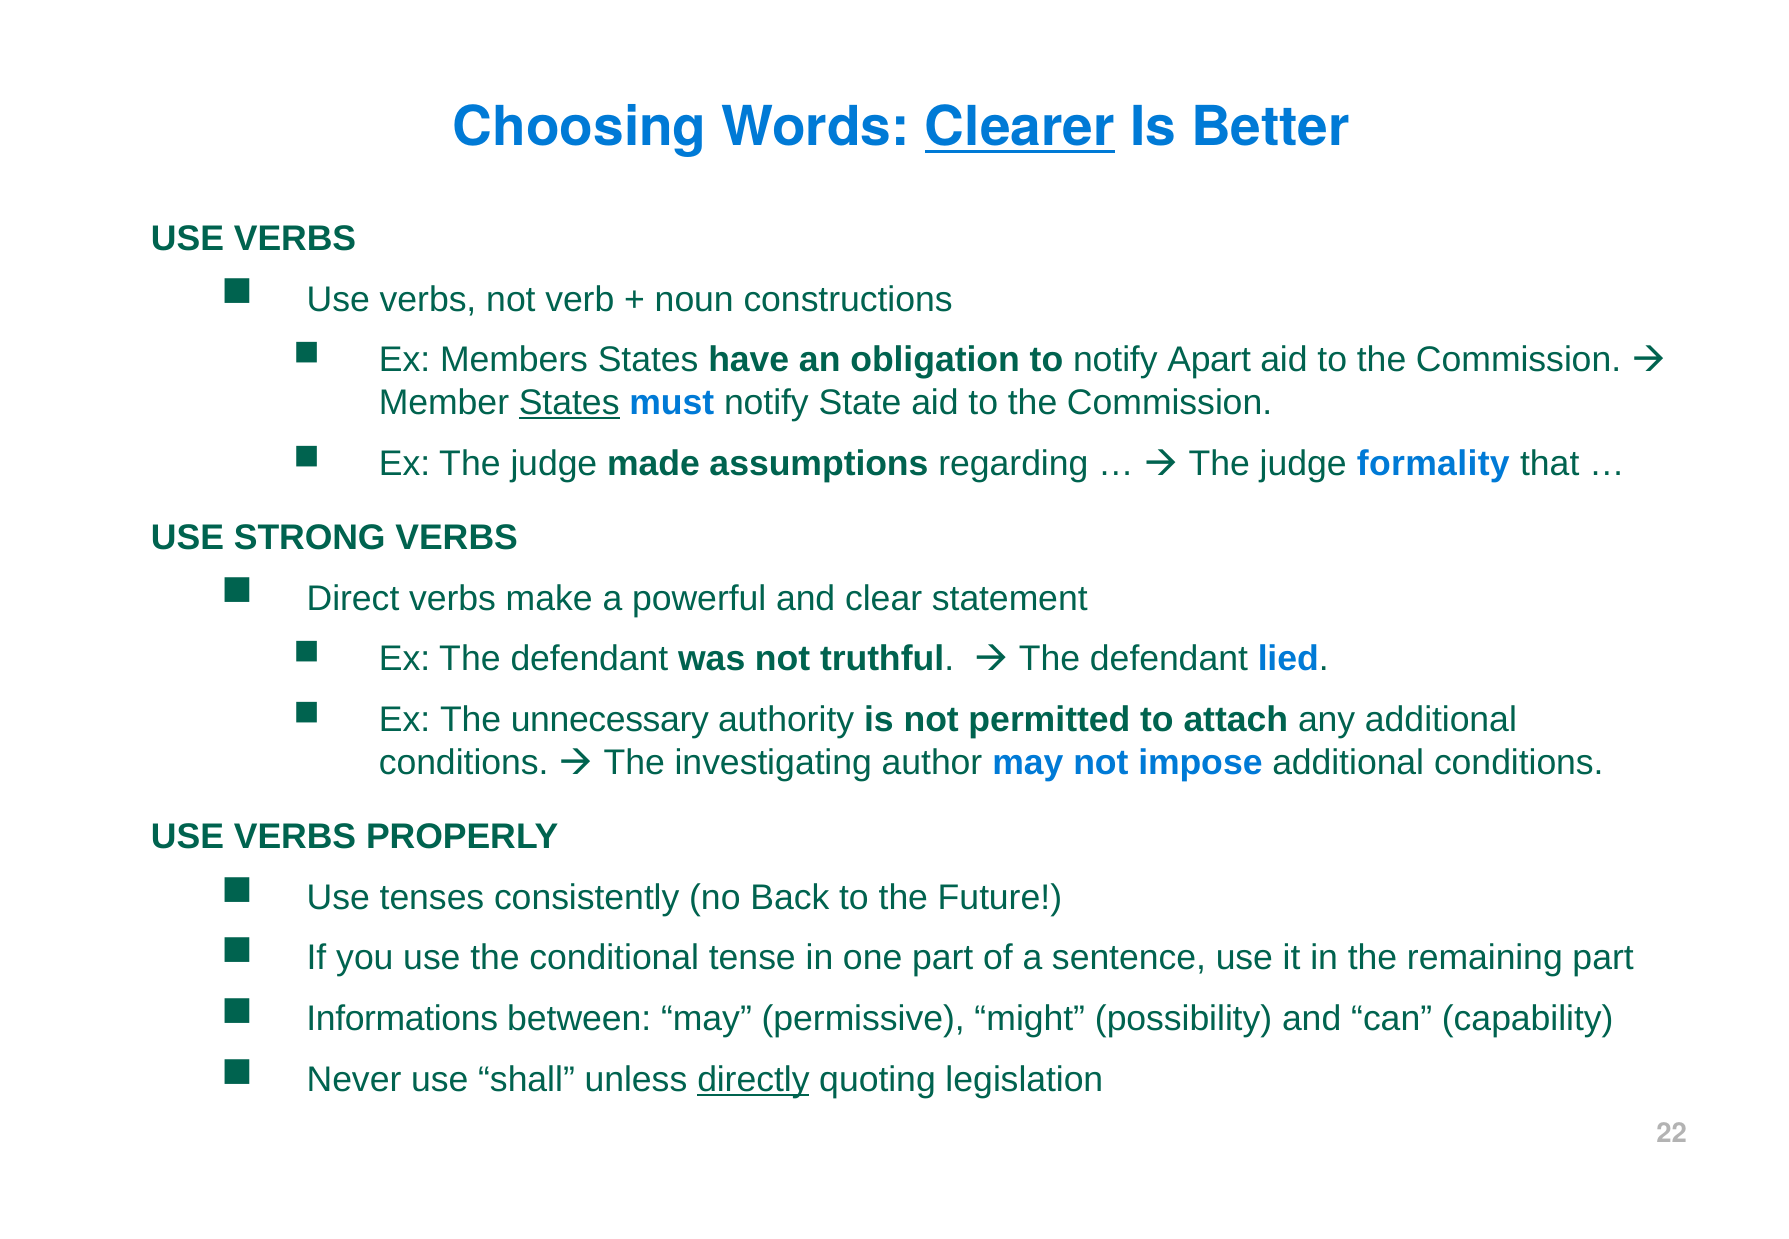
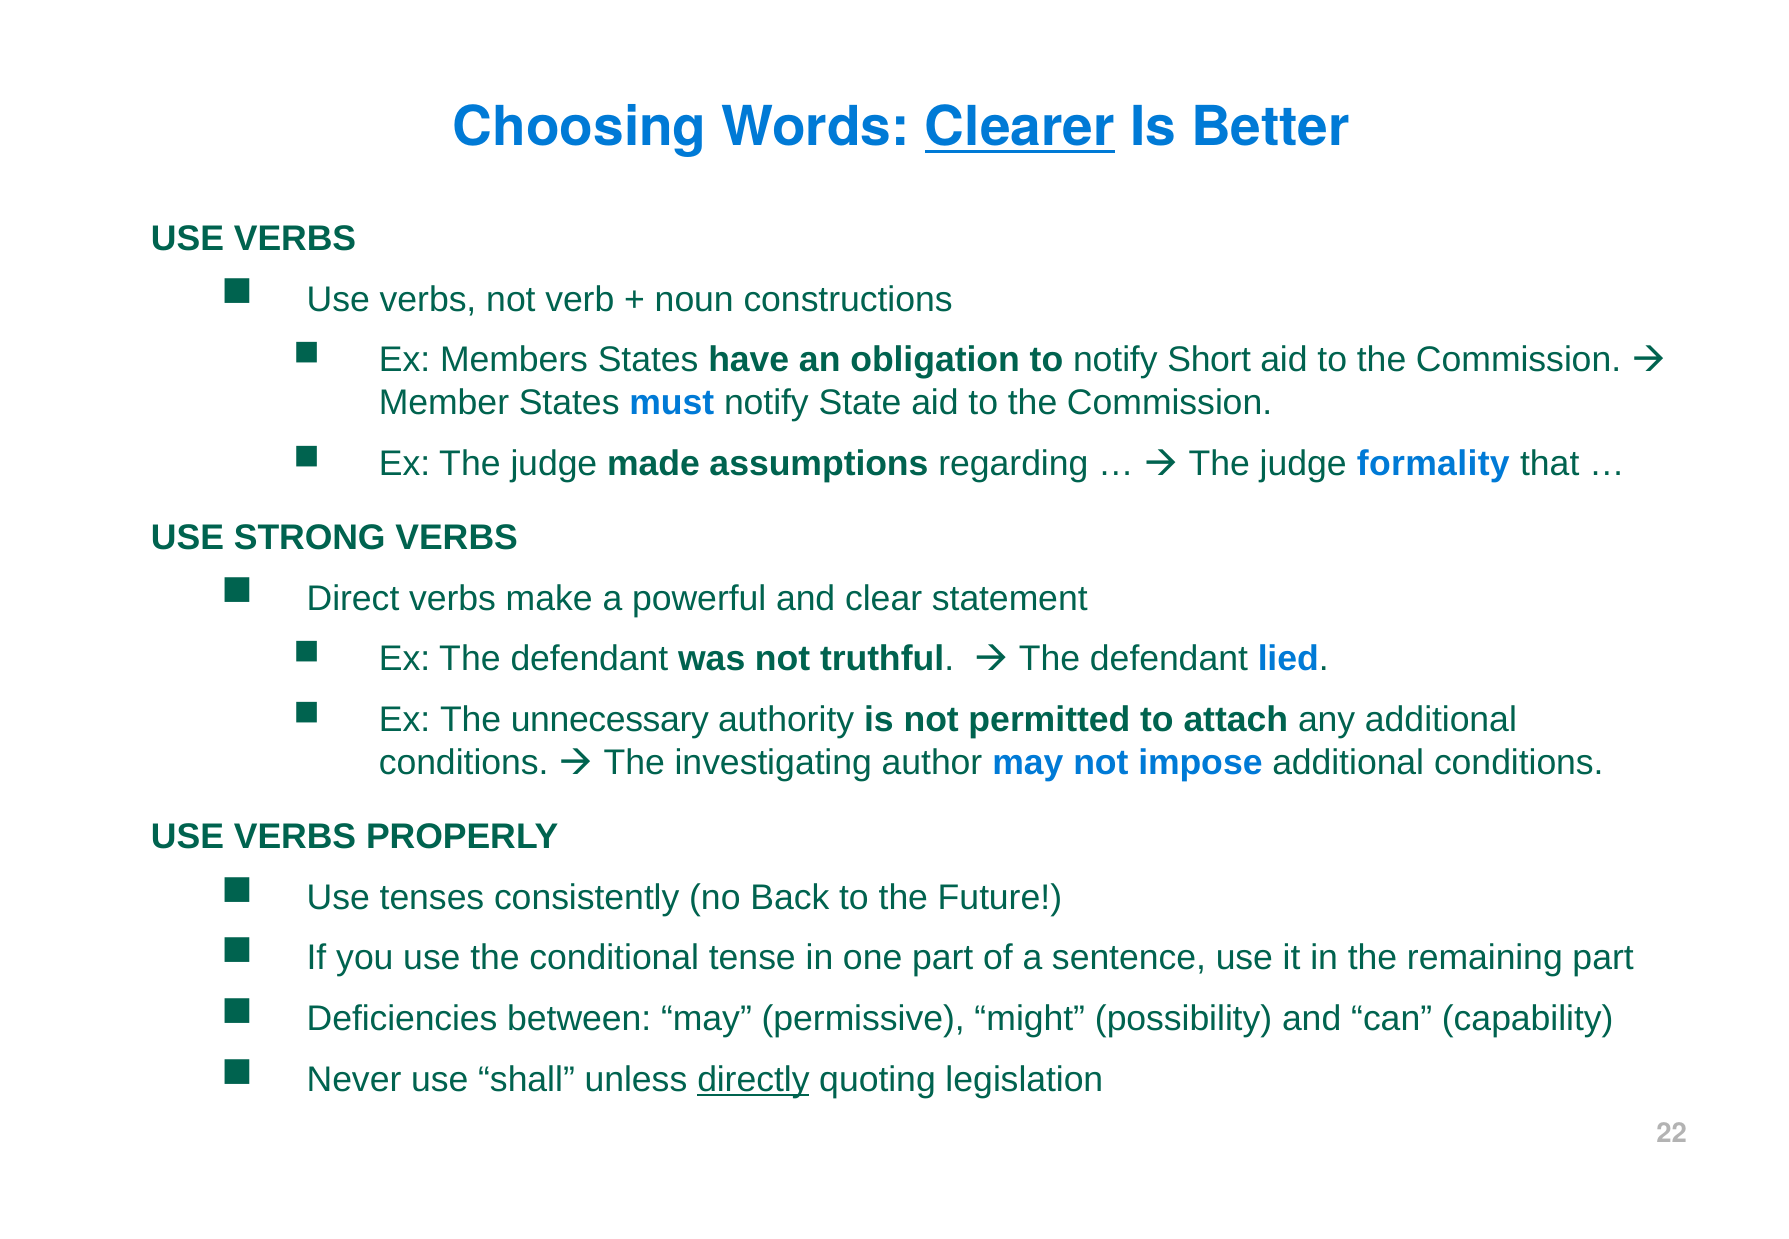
Apart: Apart -> Short
States at (569, 402) underline: present -> none
Informations: Informations -> Deficiencies
